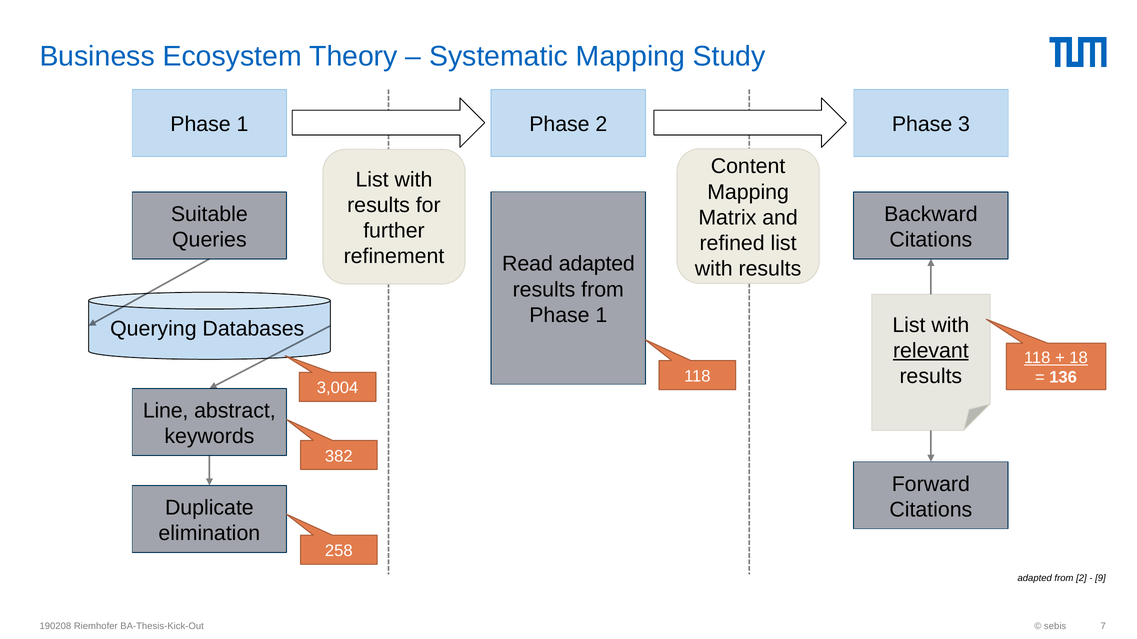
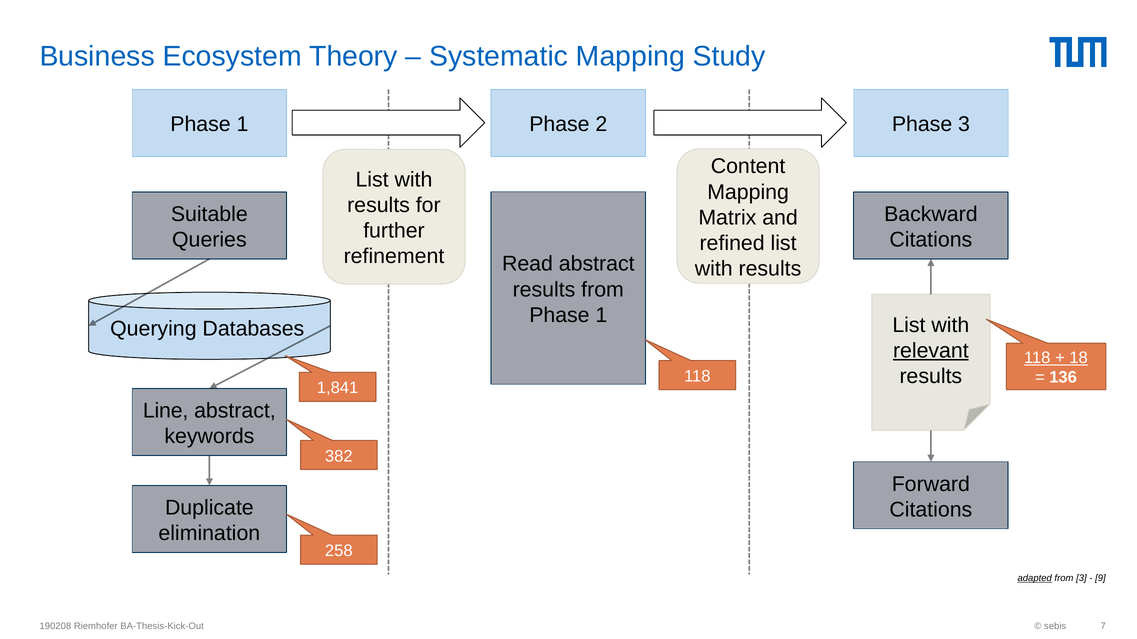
Read adapted: adapted -> abstract
3,004: 3,004 -> 1,841
adapted at (1035, 579) underline: none -> present
from 2: 2 -> 3
